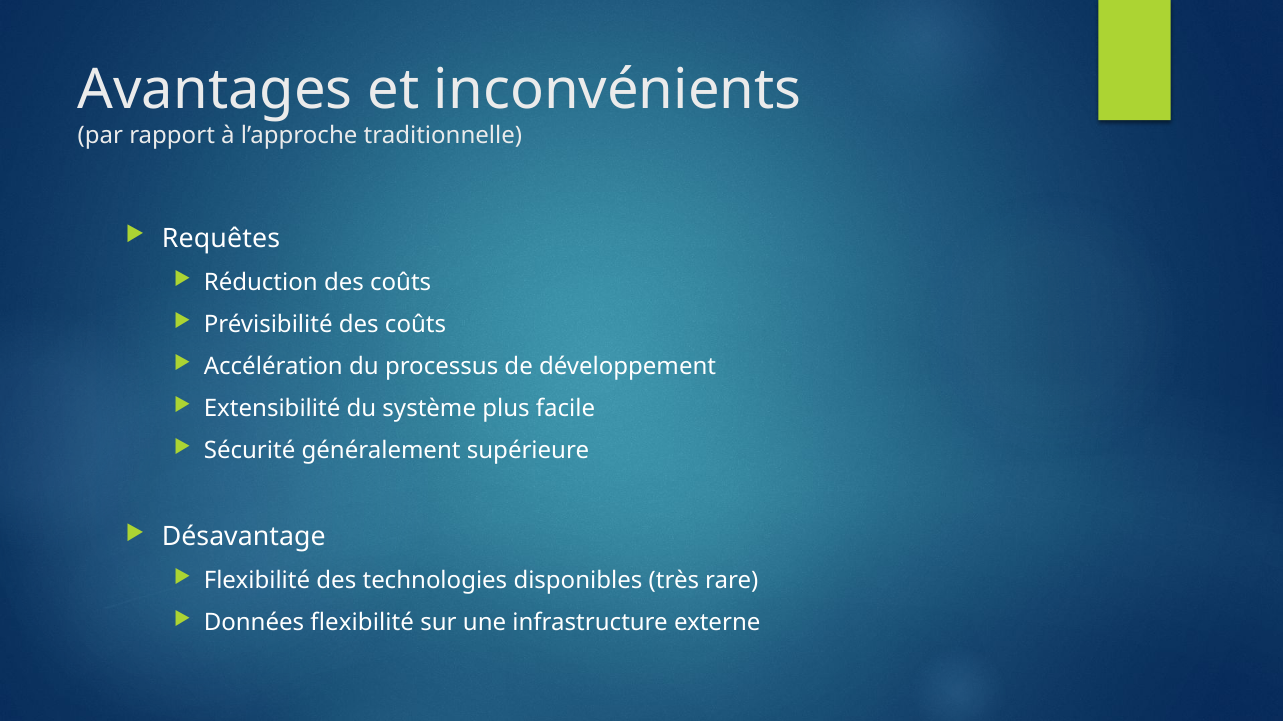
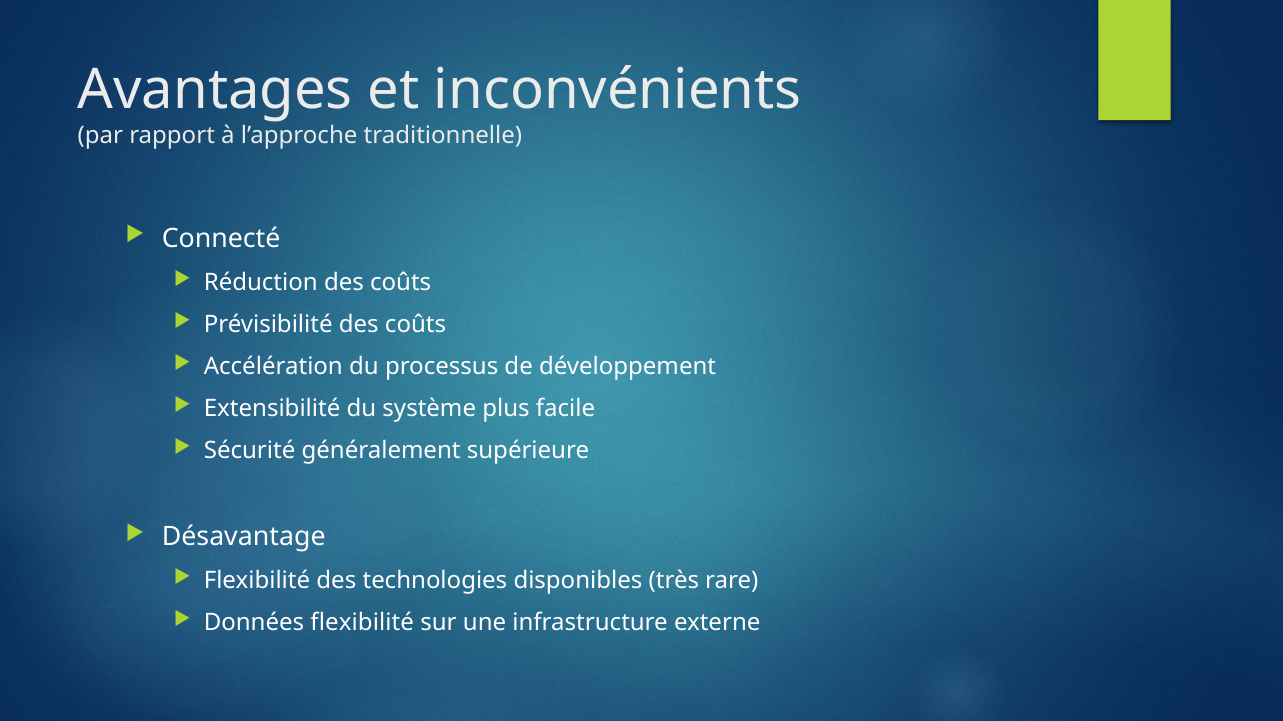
Requêtes: Requêtes -> Connecté
